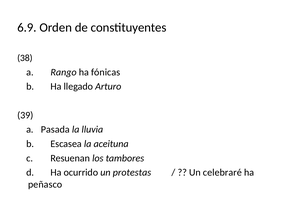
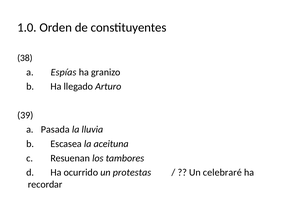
6.9: 6.9 -> 1.0
Rango: Rango -> Espías
fónicas: fónicas -> granizo
peñasco: peñasco -> recordar
